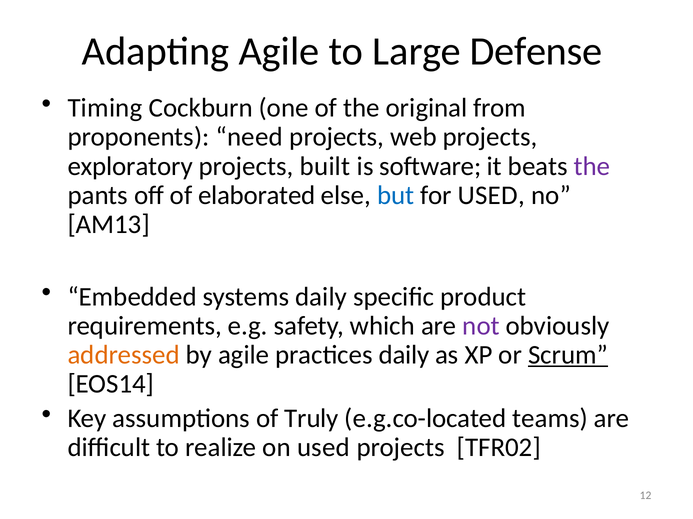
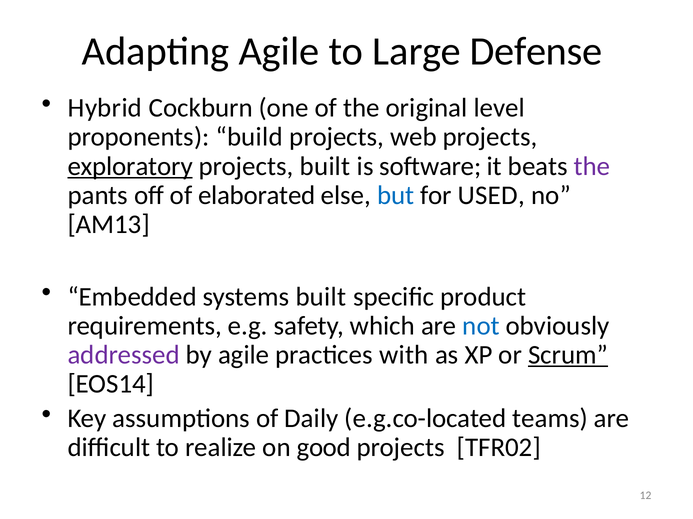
Timing: Timing -> Hybrid
from: from -> level
need: need -> build
exploratory underline: none -> present
systems daily: daily -> built
not colour: purple -> blue
addressed colour: orange -> purple
practices daily: daily -> with
Truly: Truly -> Daily
on used: used -> good
